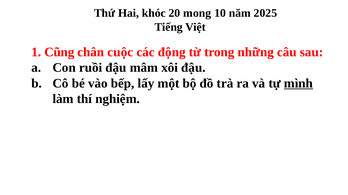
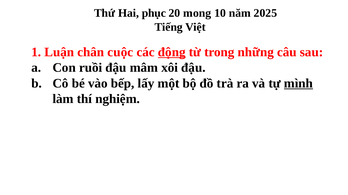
khóc: khóc -> phục
Cũng: Cũng -> Luận
động underline: none -> present
